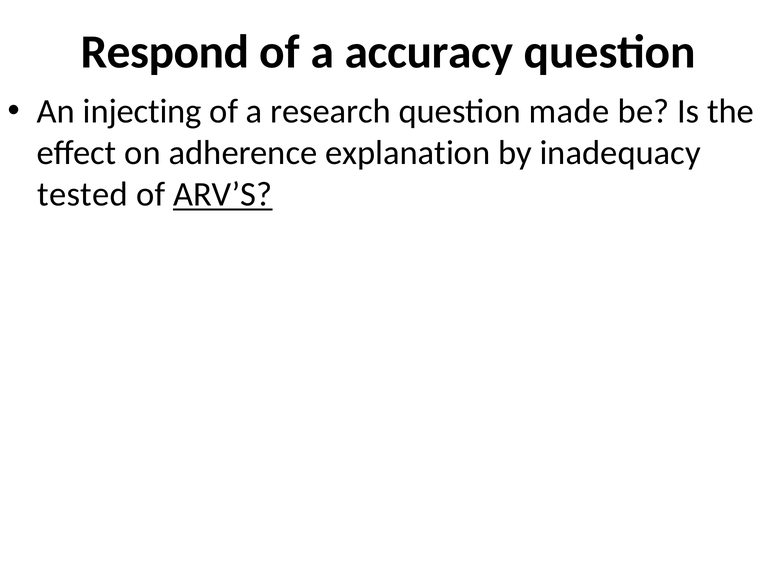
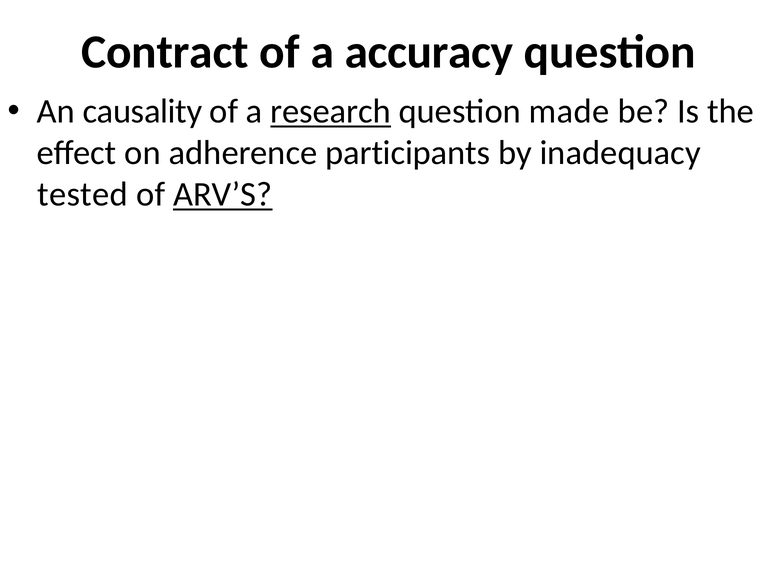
Respond: Respond -> Contract
injecting: injecting -> causality
research underline: none -> present
explanation: explanation -> participants
